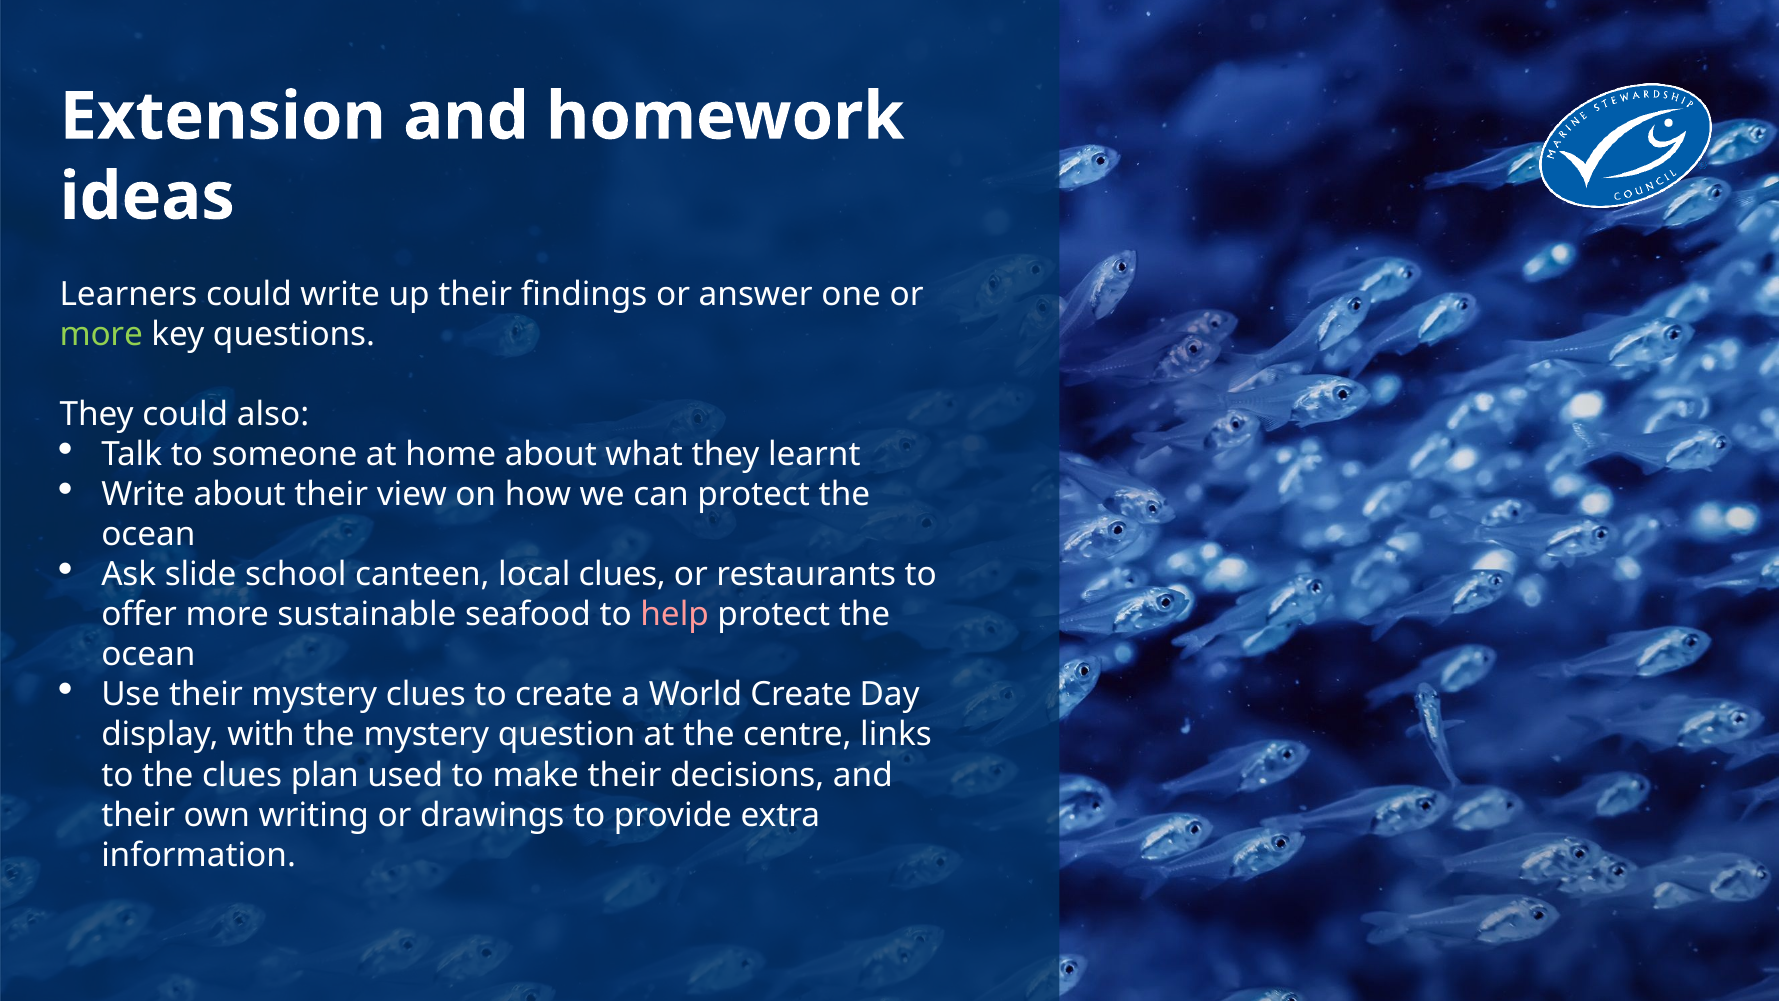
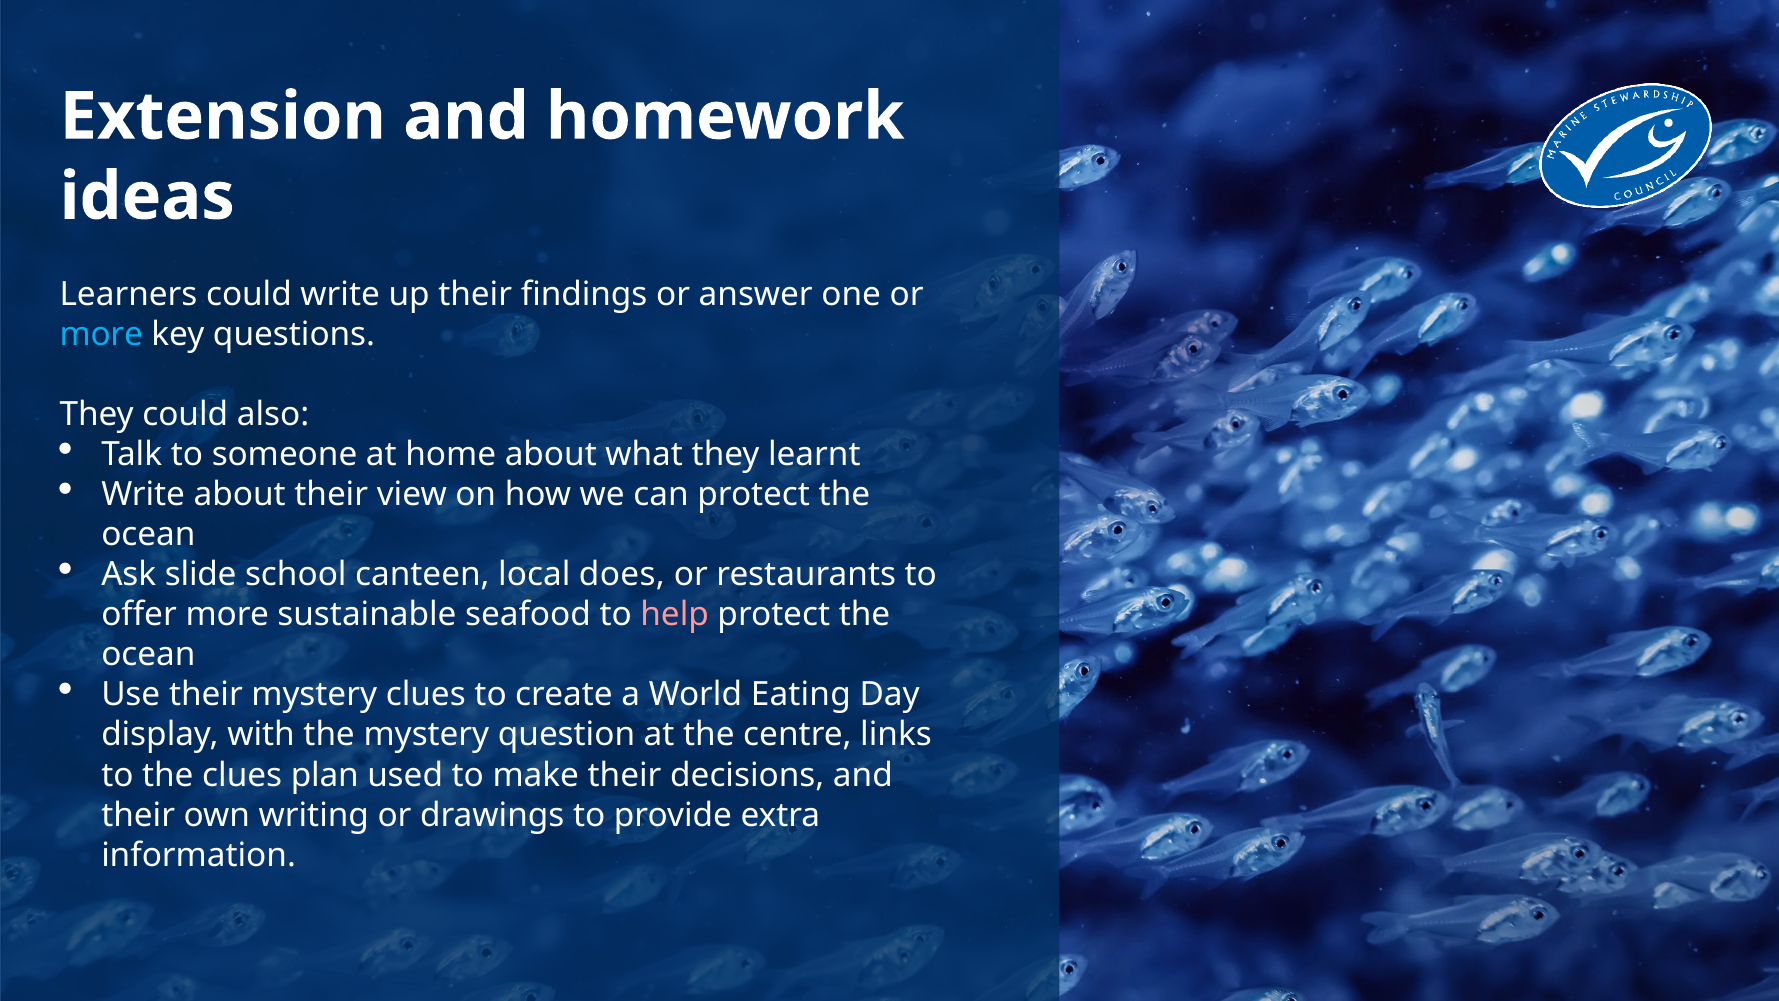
more at (101, 334) colour: light green -> light blue
local clues: clues -> does
World Create: Create -> Eating
